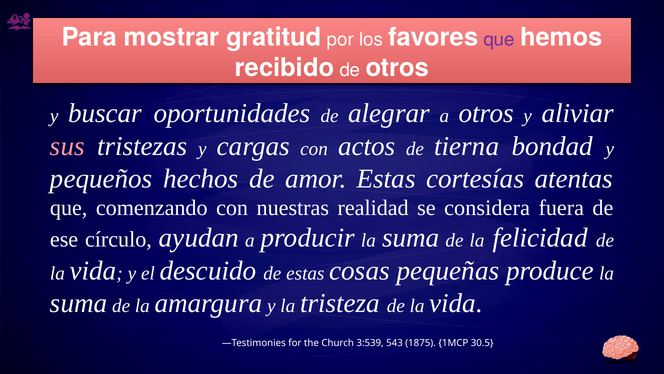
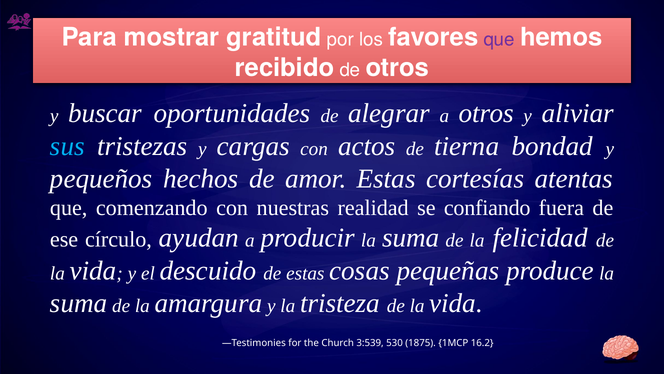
sus colour: pink -> light blue
considera: considera -> confiando
543: 543 -> 530
30.5: 30.5 -> 16.2
